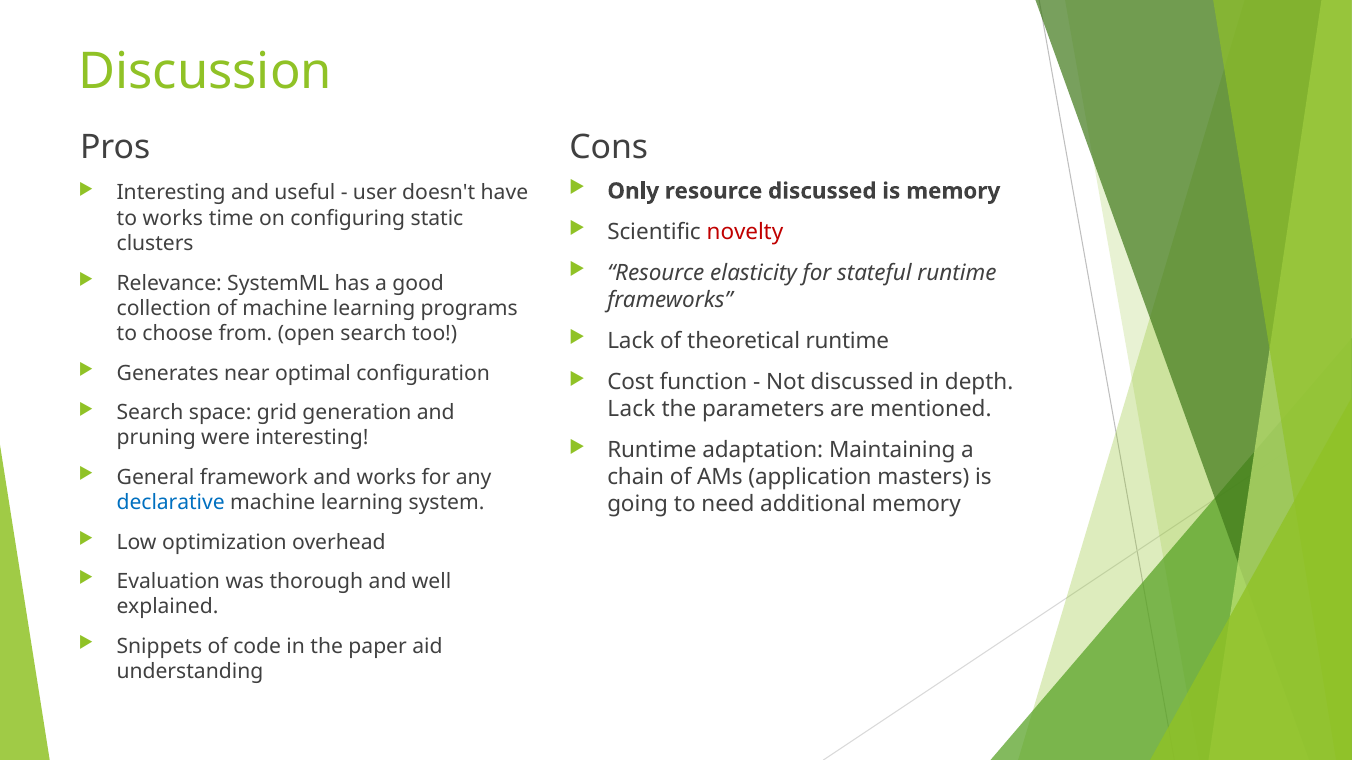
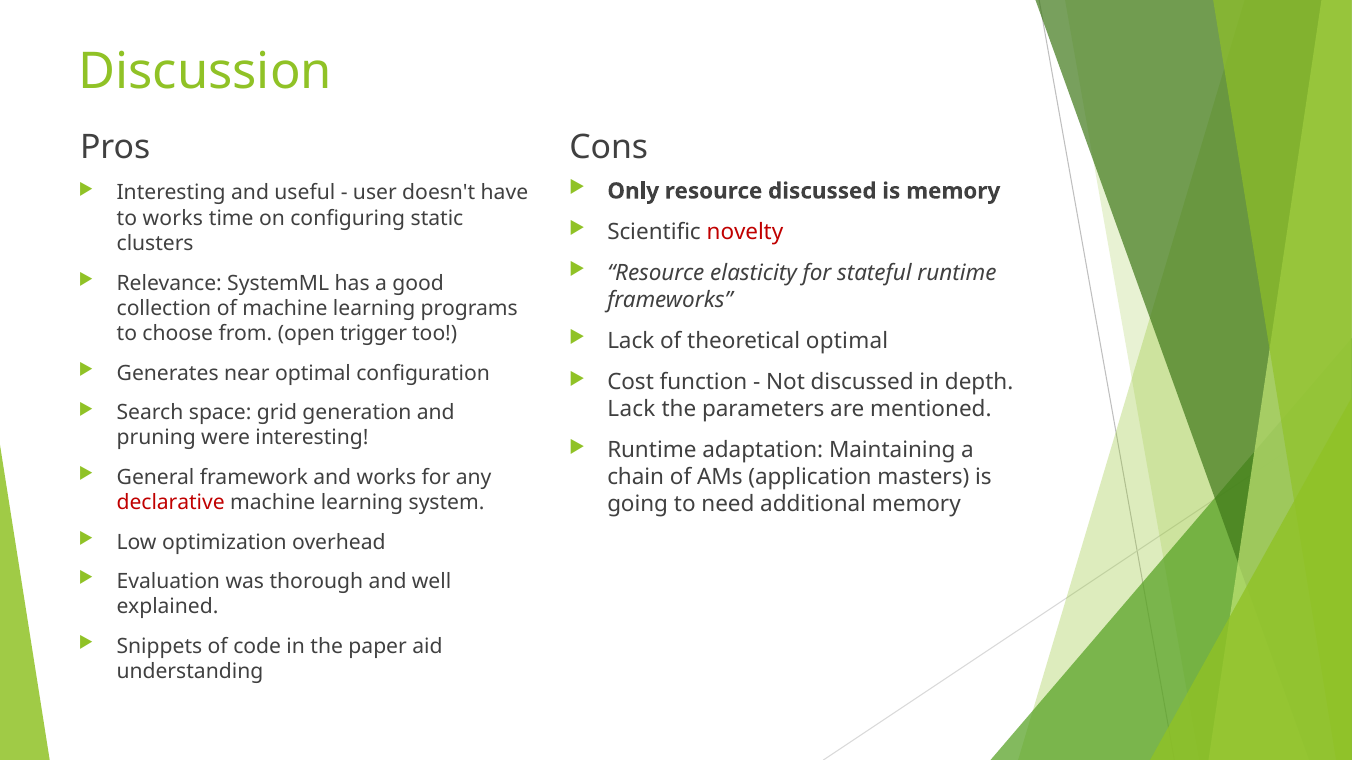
open search: search -> trigger
theoretical runtime: runtime -> optimal
declarative colour: blue -> red
